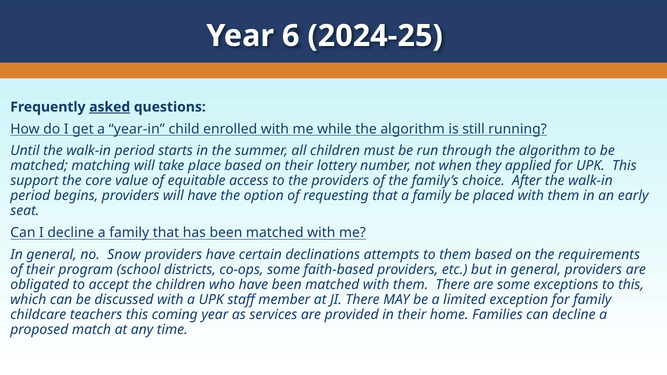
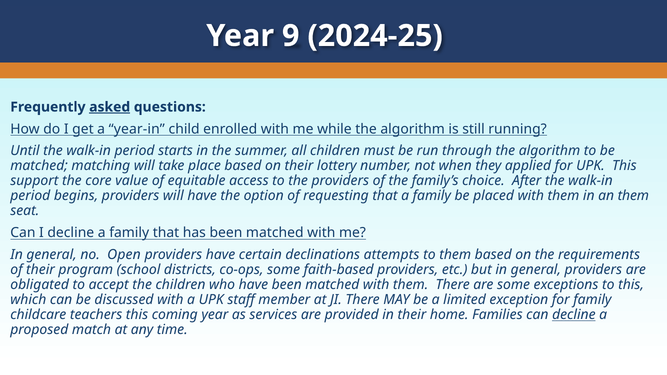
6: 6 -> 9
an early: early -> them
Snow: Snow -> Open
decline at (574, 315) underline: none -> present
